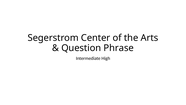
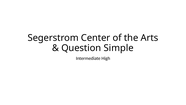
Phrase: Phrase -> Simple
